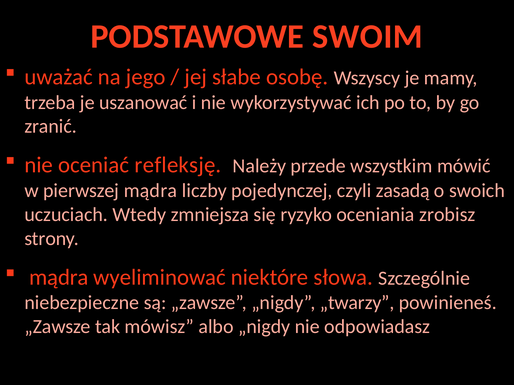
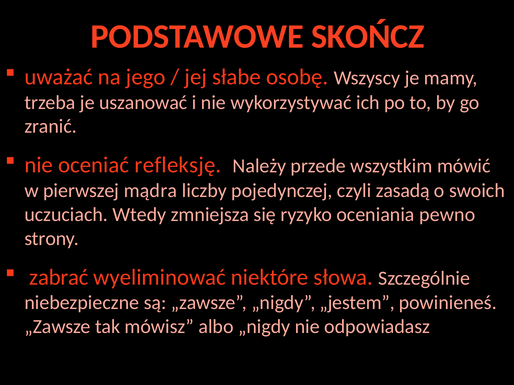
SWOIM: SWOIM -> SKOŃCZ
zrobisz: zrobisz -> pewno
mądra at (59, 278): mądra -> zabrać
„twarzy: „twarzy -> „jestem
